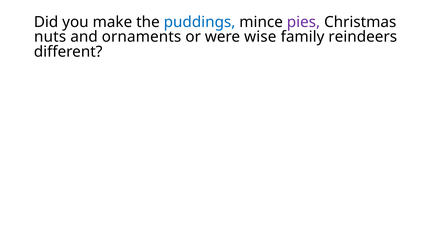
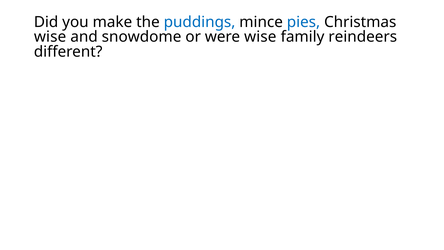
pies colour: purple -> blue
nuts at (50, 37): nuts -> wise
ornaments: ornaments -> snowdome
